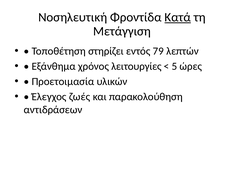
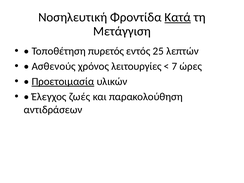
στηρίζει: στηρίζει -> πυρετός
79: 79 -> 25
Εξάνθημα: Εξάνθημα -> Ασθενούς
5: 5 -> 7
Προετοιμασία underline: none -> present
